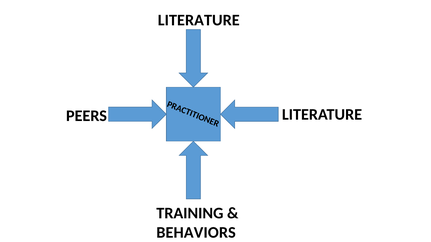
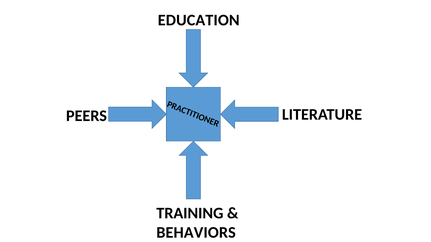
LITERATURE at (199, 20): LITERATURE -> EDUCATION
